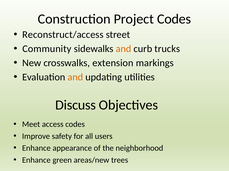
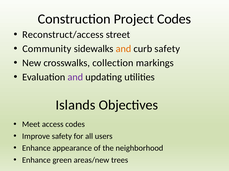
curb trucks: trucks -> safety
extension: extension -> collection
and at (75, 77) colour: orange -> purple
Discuss: Discuss -> Islands
